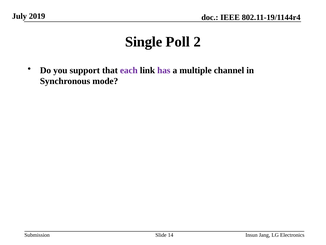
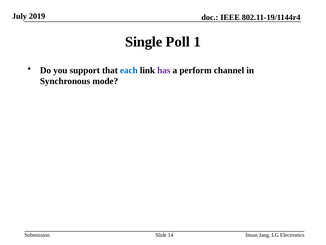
2: 2 -> 1
each colour: purple -> blue
multiple: multiple -> perform
